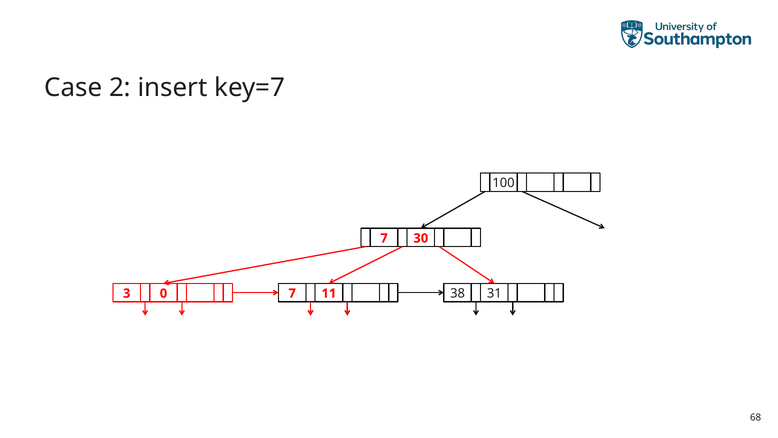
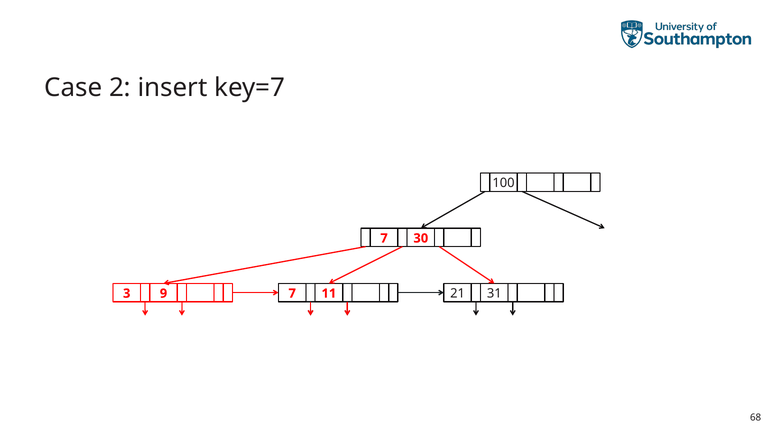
38: 38 -> 21
0: 0 -> 9
